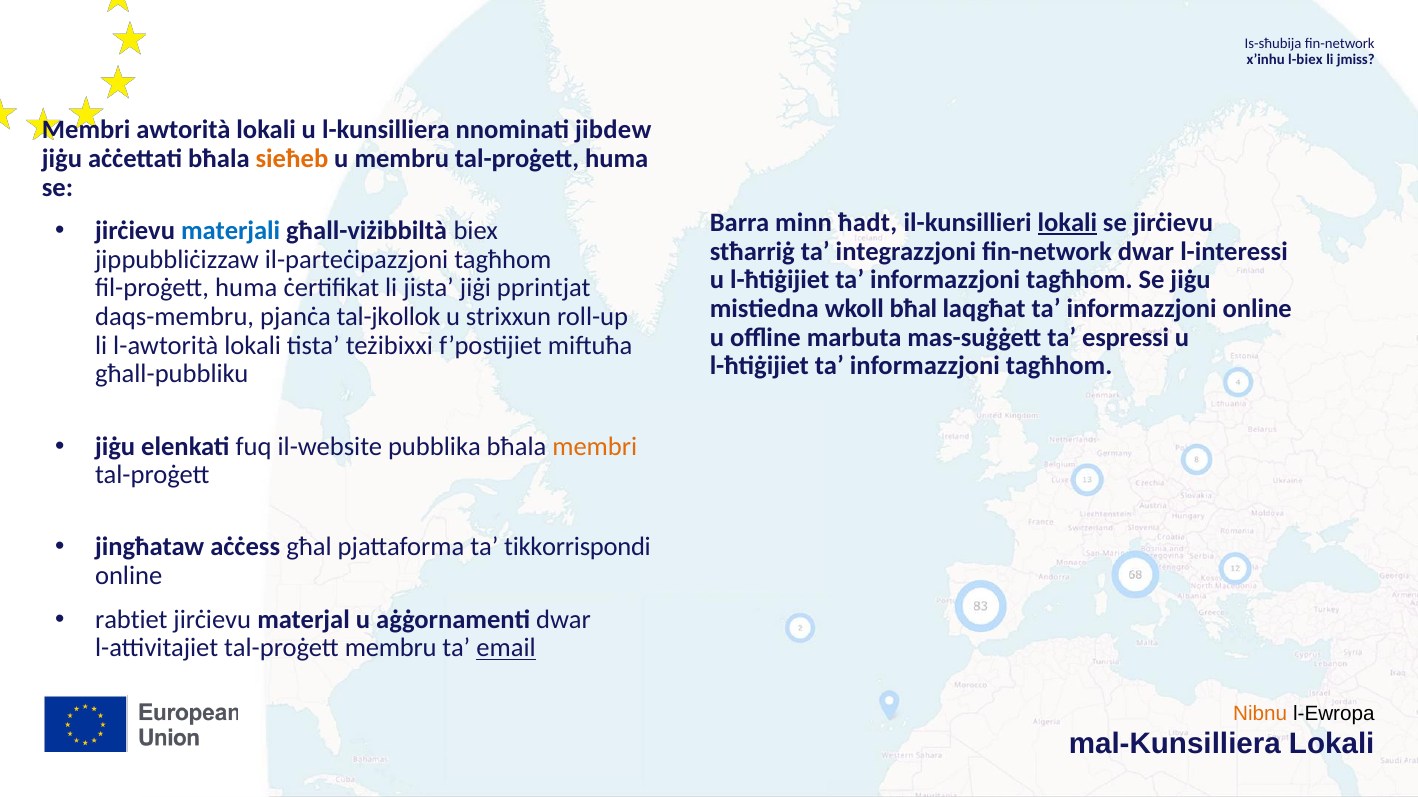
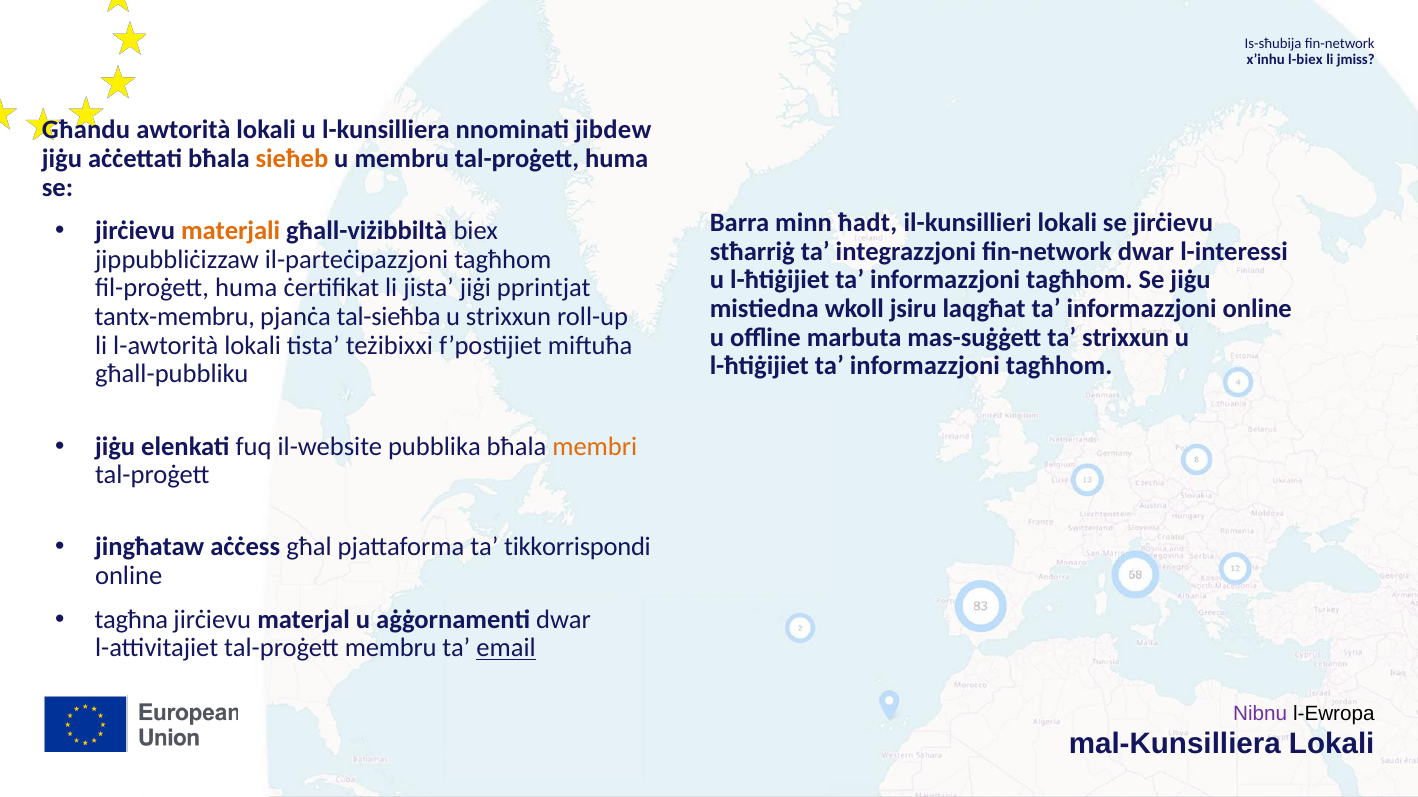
Membri at (86, 130): Membri -> Għandu
lokali at (1067, 223) underline: present -> none
materjali colour: blue -> orange
bħal: bħal -> jsiru
daqs-membru: daqs-membru -> tantx-membru
tal-jkollok: tal-jkollok -> tal-sieħba
ta espressi: espressi -> strixxun
rabtiet: rabtiet -> tagħna
Nibnu colour: orange -> purple
